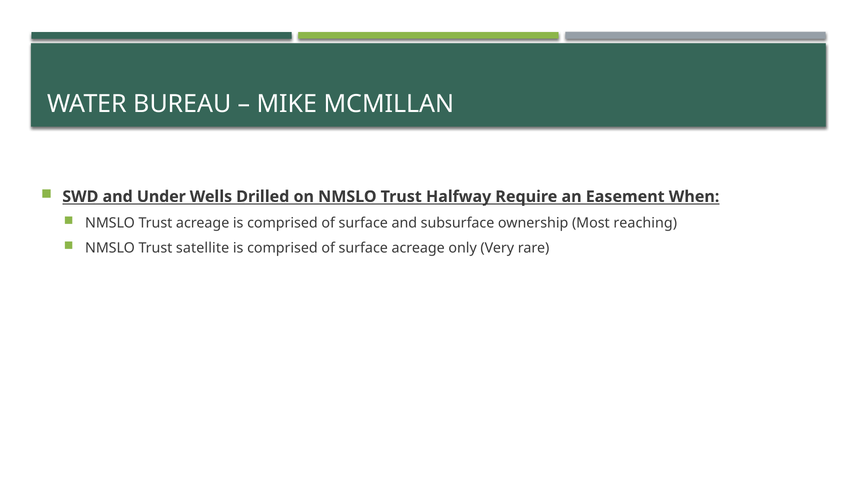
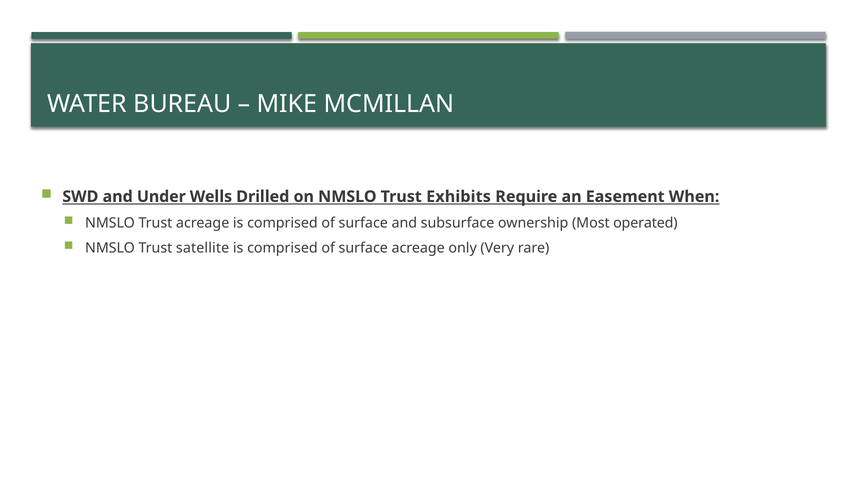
Halfway: Halfway -> Exhibits
reaching: reaching -> operated
